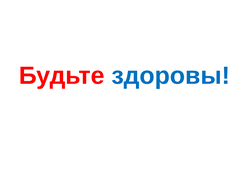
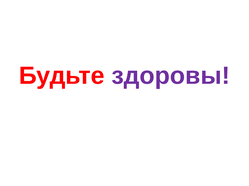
здоровы colour: blue -> purple
